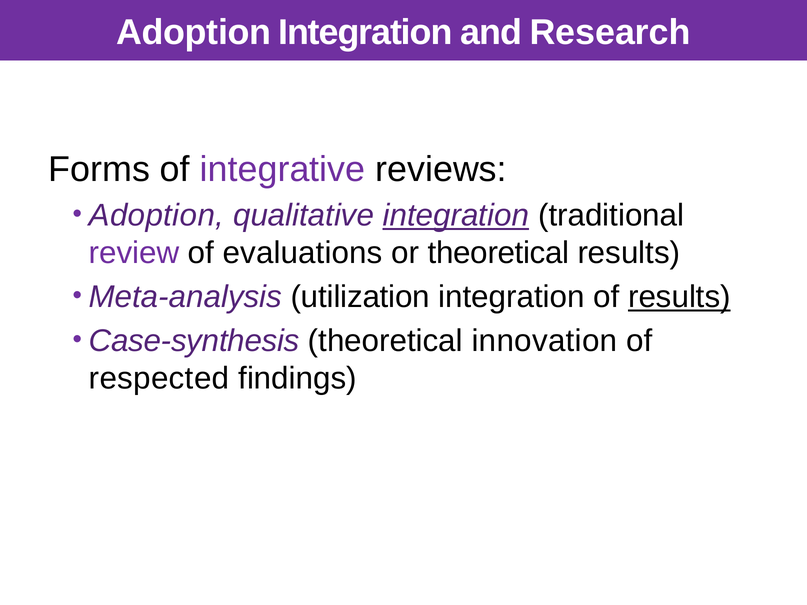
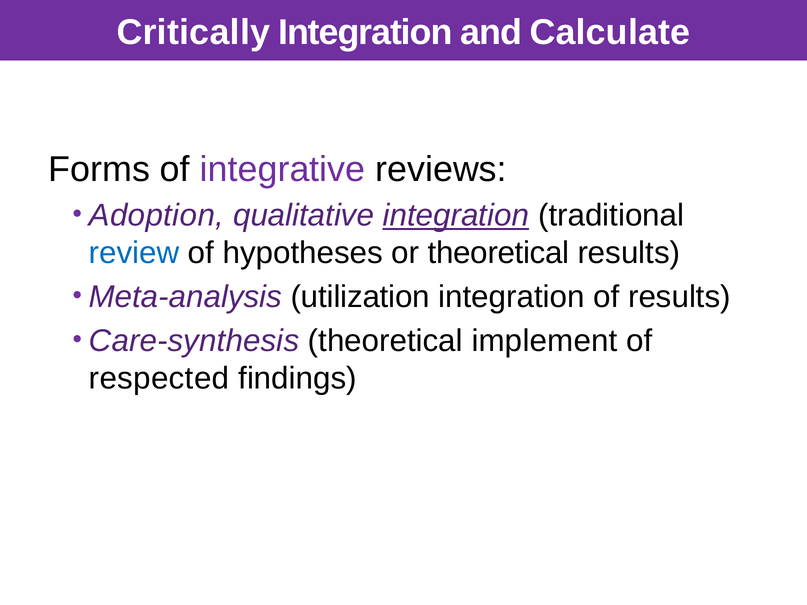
Adoption at (194, 33): Adoption -> Critically
Research: Research -> Calculate
review colour: purple -> blue
evaluations: evaluations -> hypotheses
results at (679, 297) underline: present -> none
Case-synthesis: Case-synthesis -> Care-synthesis
innovation: innovation -> implement
